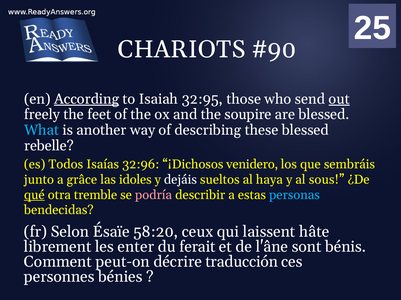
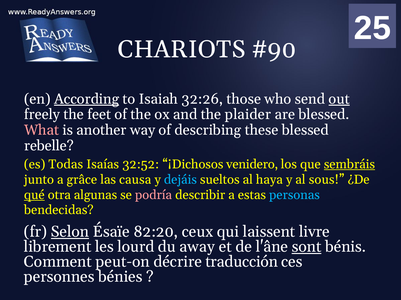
32:95: 32:95 -> 32:26
soupire: soupire -> plaider
What colour: light blue -> pink
Todos: Todos -> Todas
32:96: 32:96 -> 32:52
sembráis underline: none -> present
idoles: idoles -> causa
dejáis colour: white -> light blue
tremble: tremble -> algunas
Selon underline: none -> present
58:20: 58:20 -> 82:20
hâte: hâte -> livre
enter: enter -> lourd
ferait: ferait -> away
sont underline: none -> present
